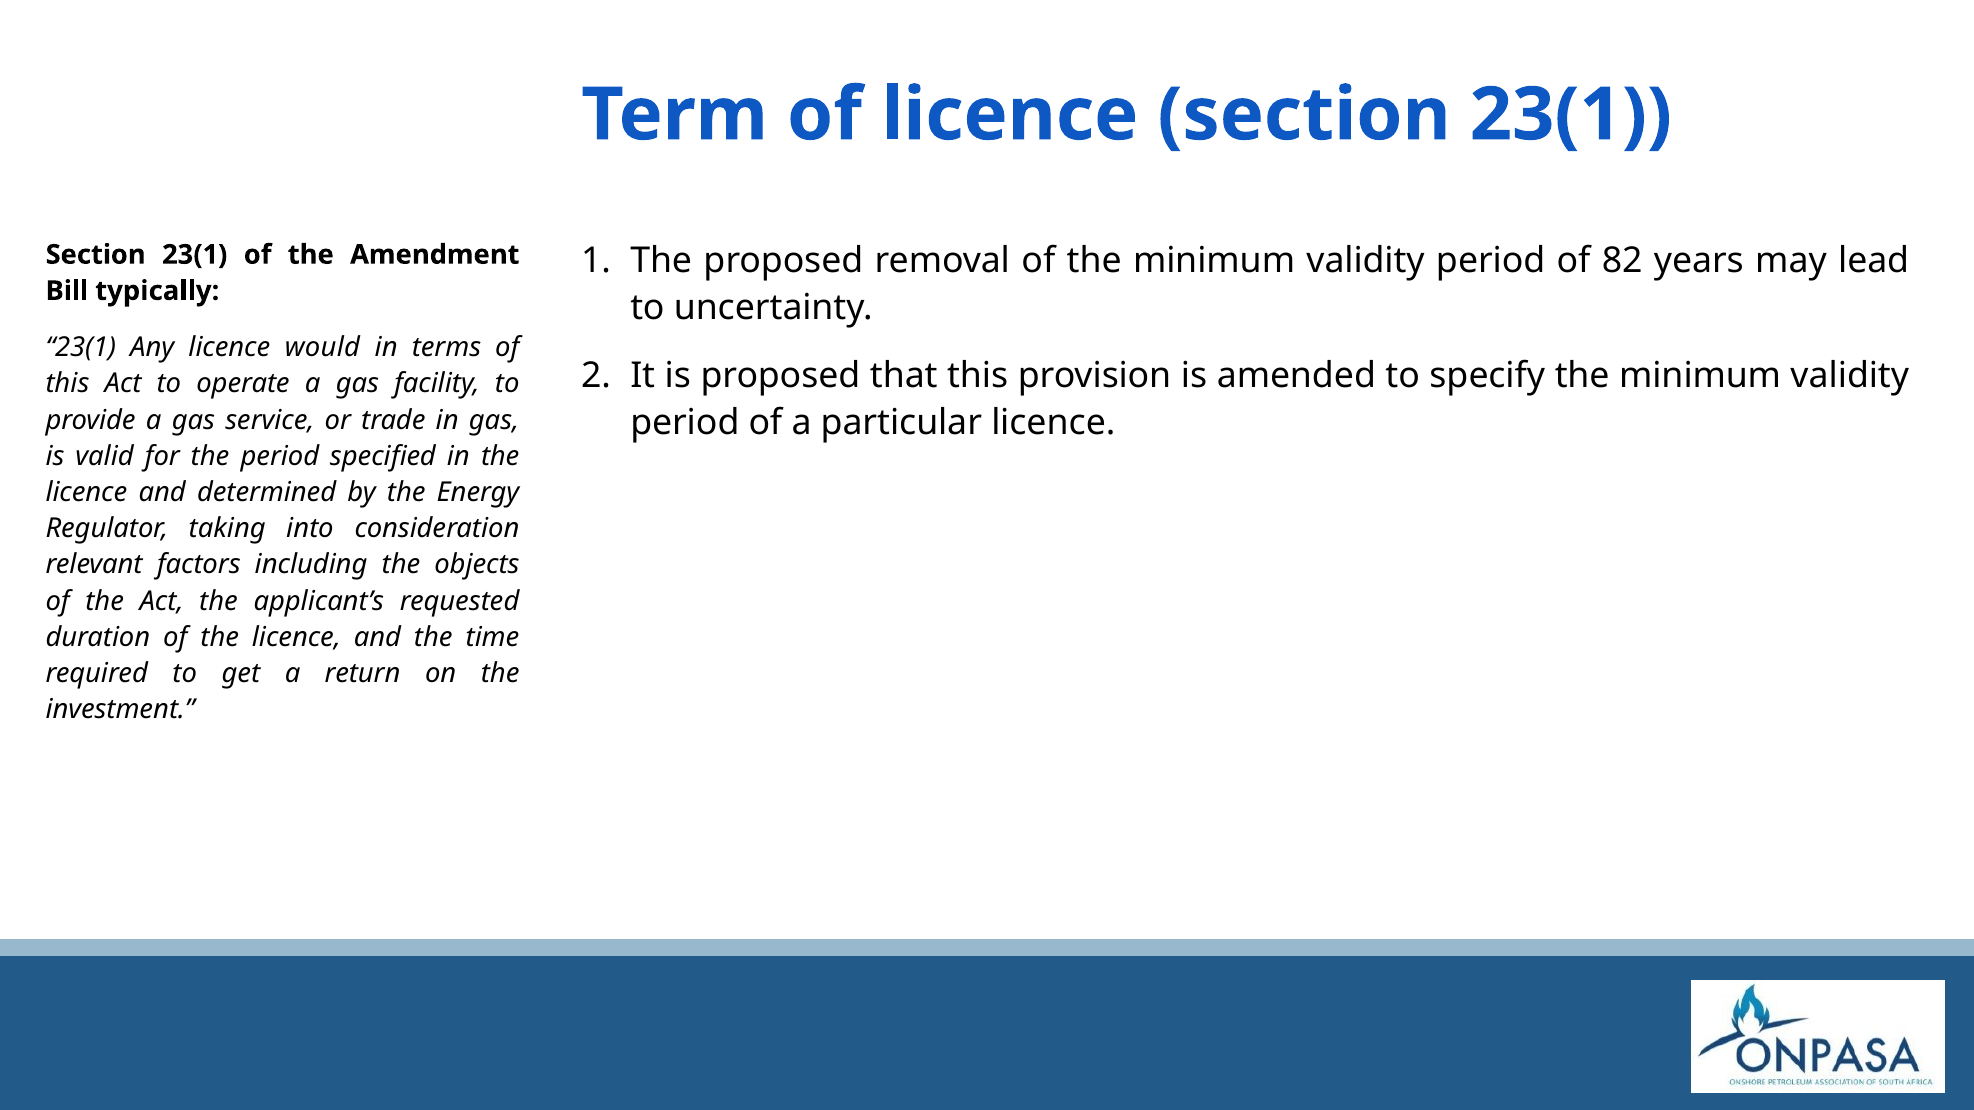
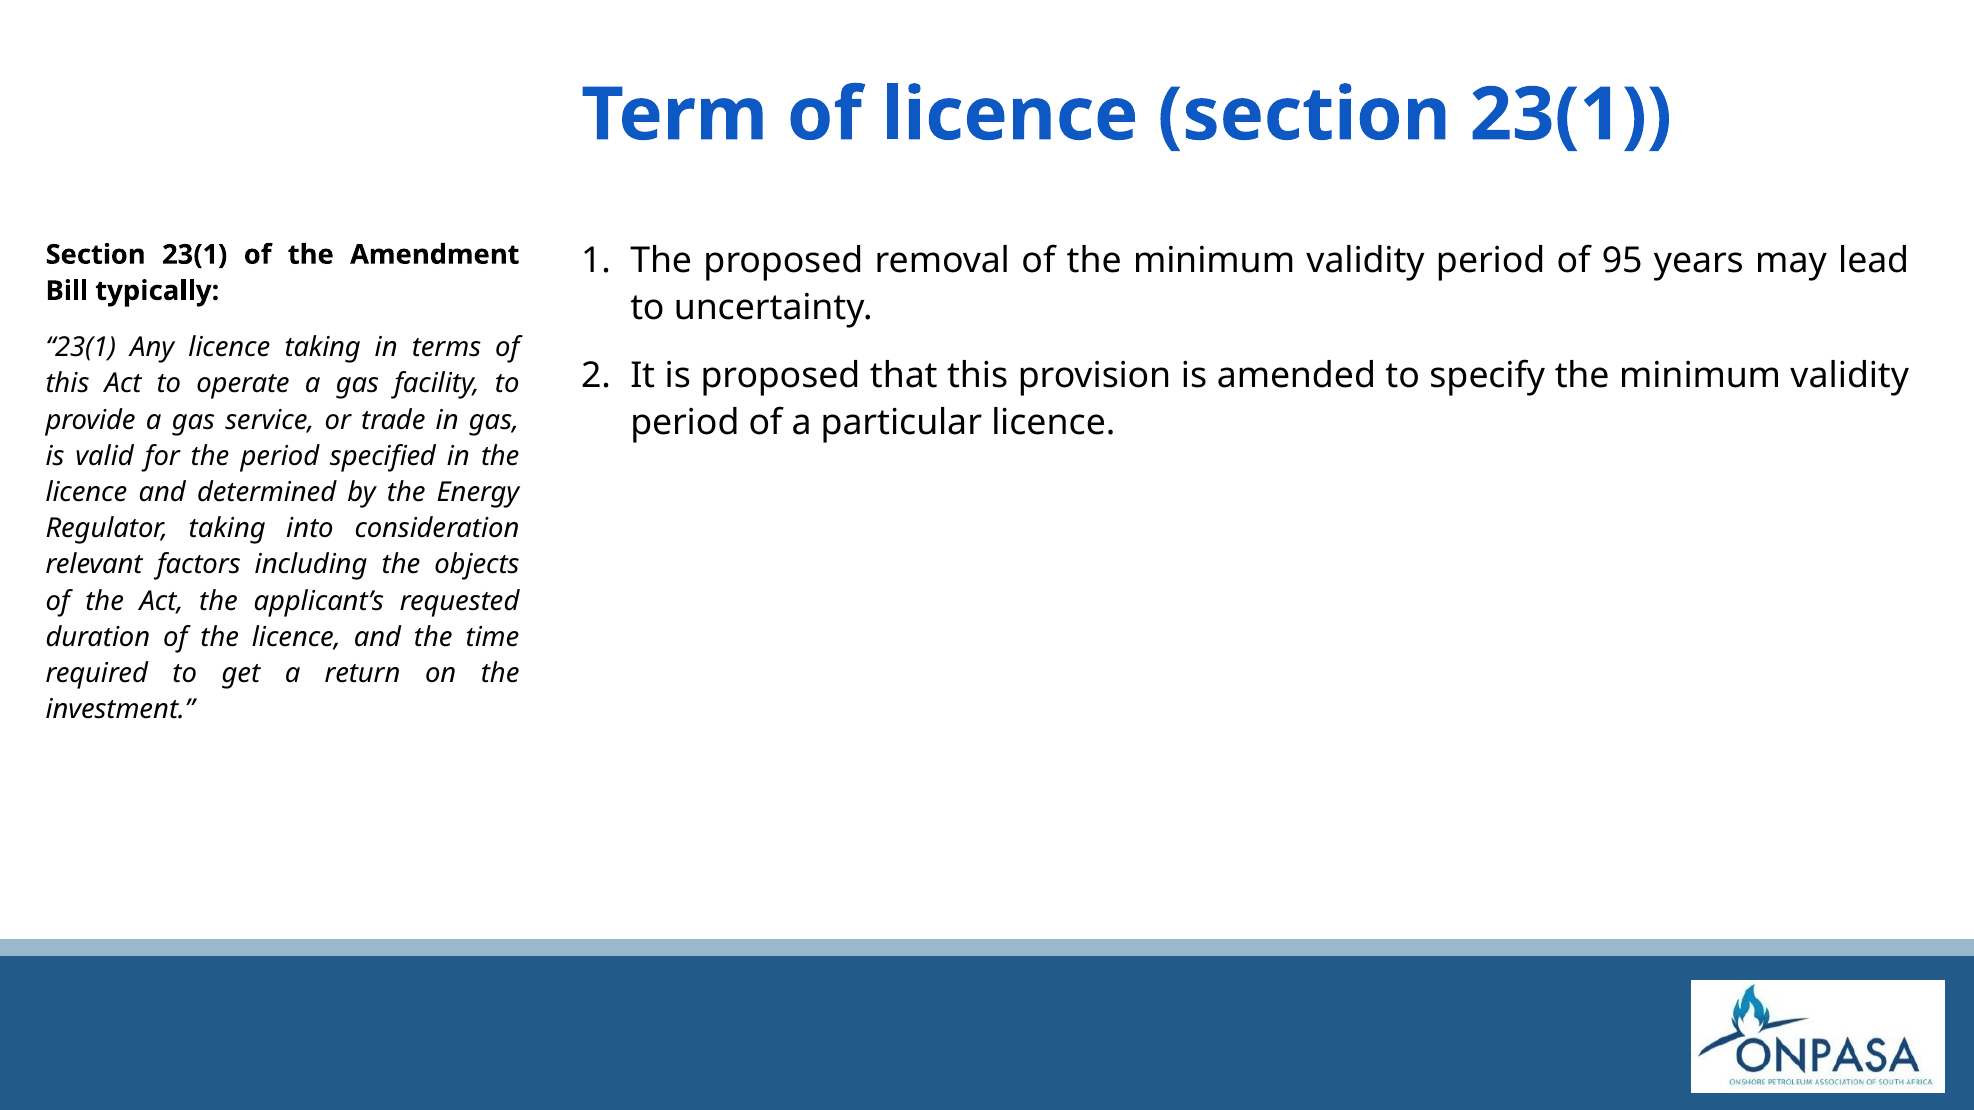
82: 82 -> 95
licence would: would -> taking
